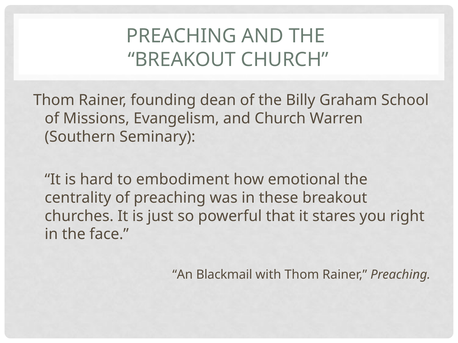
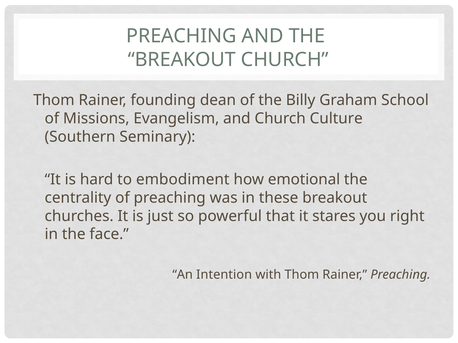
Warren: Warren -> Culture
Blackmail: Blackmail -> Intention
